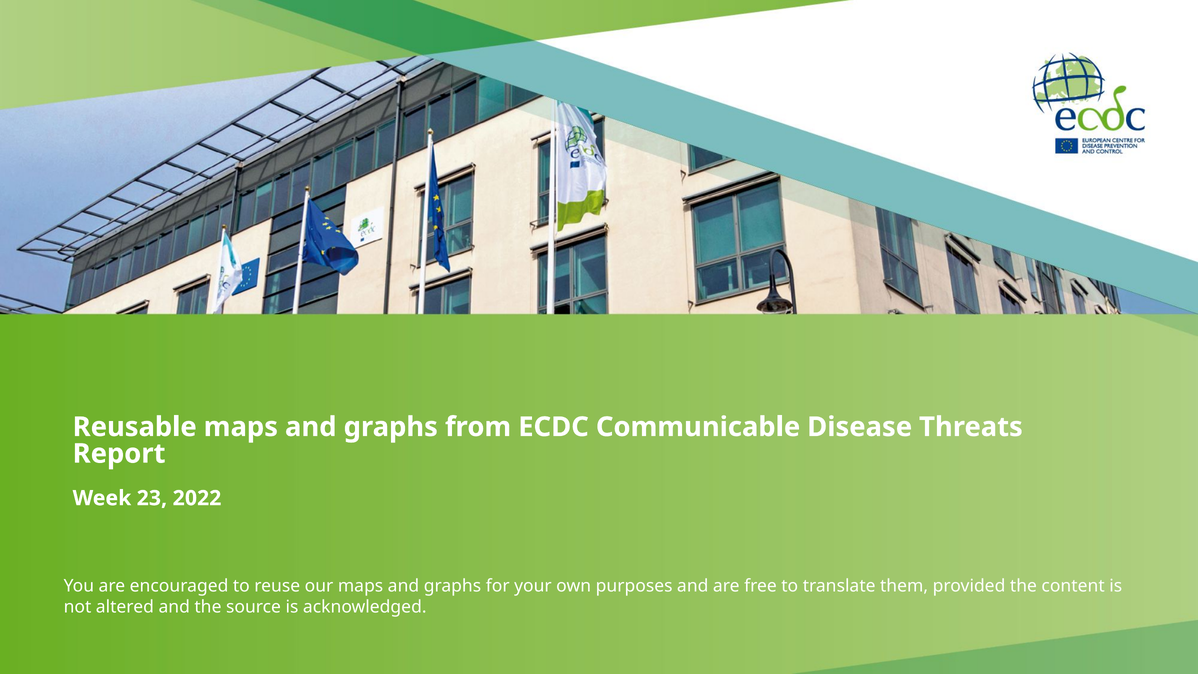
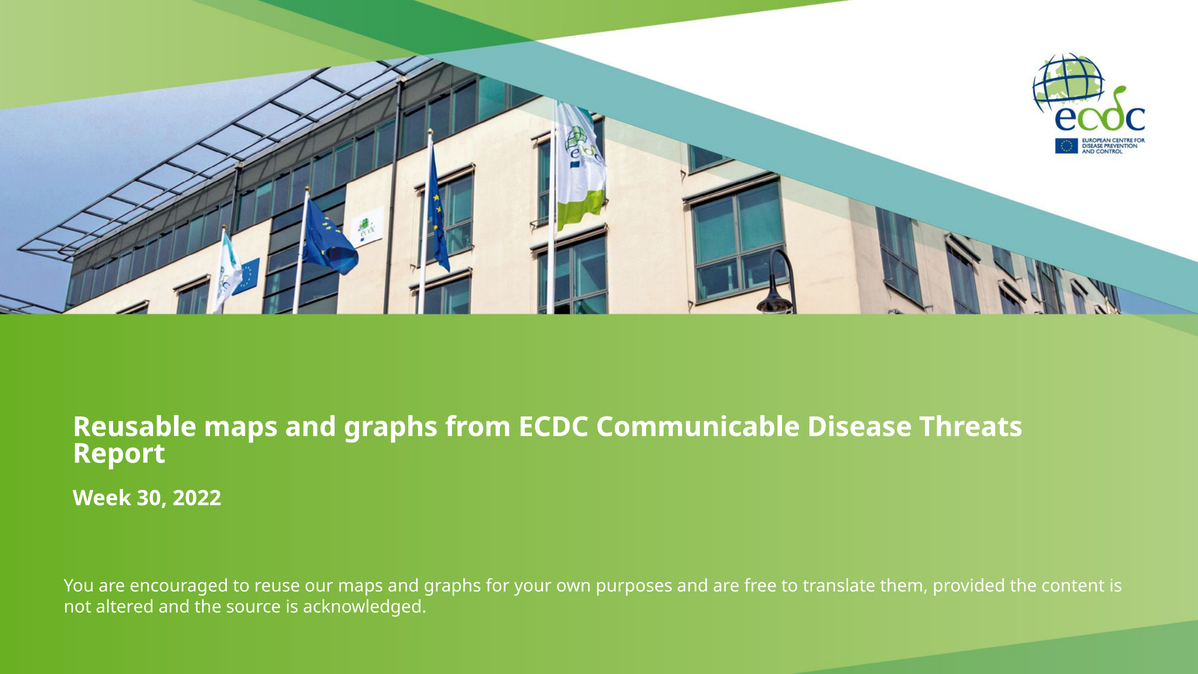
23: 23 -> 30
